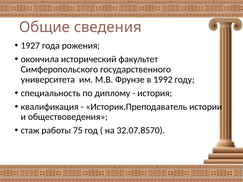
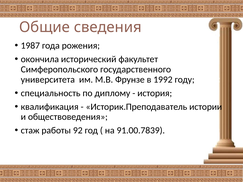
1927: 1927 -> 1987
75: 75 -> 92
32.07.8570: 32.07.8570 -> 91.00.7839
